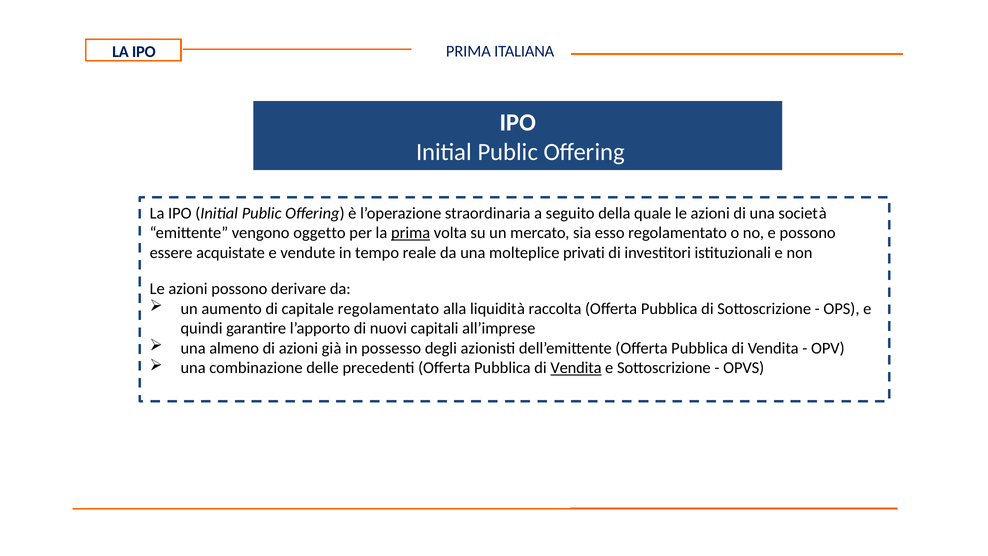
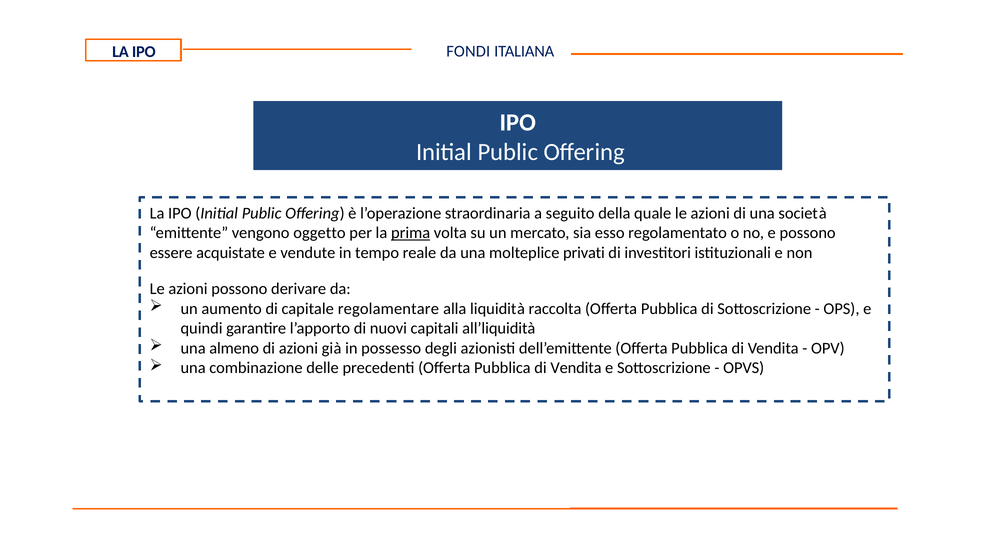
PRIMA at (468, 51): PRIMA -> FONDI
capitale regolamentato: regolamentato -> regolamentare
all’imprese: all’imprese -> all’liquidità
Vendita at (576, 368) underline: present -> none
